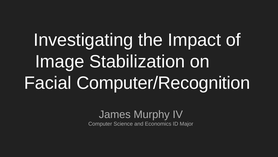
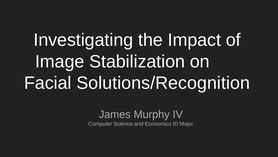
Computer/Recognition: Computer/Recognition -> Solutions/Recognition
